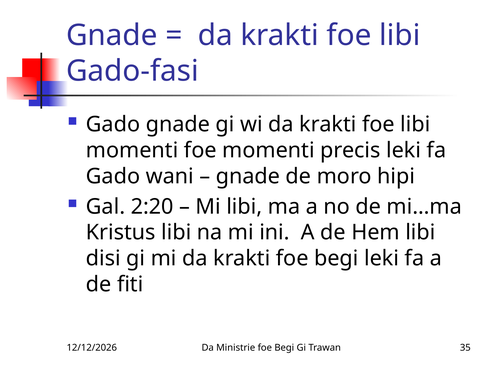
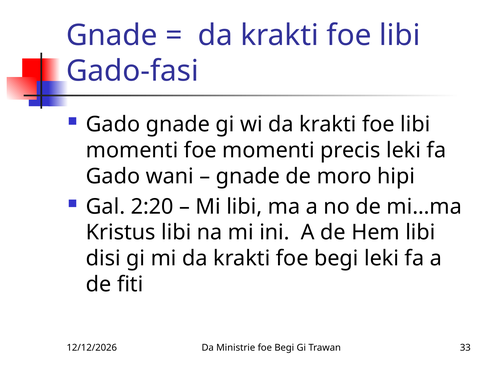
35: 35 -> 33
